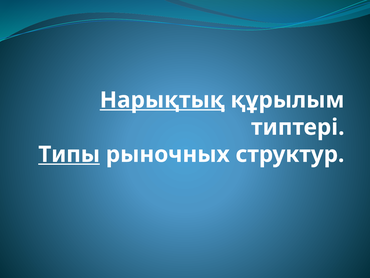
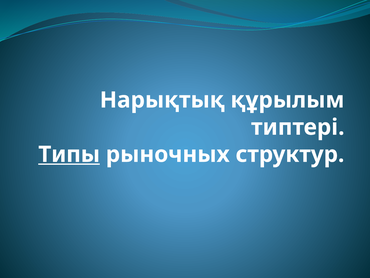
Нарықтық underline: present -> none
